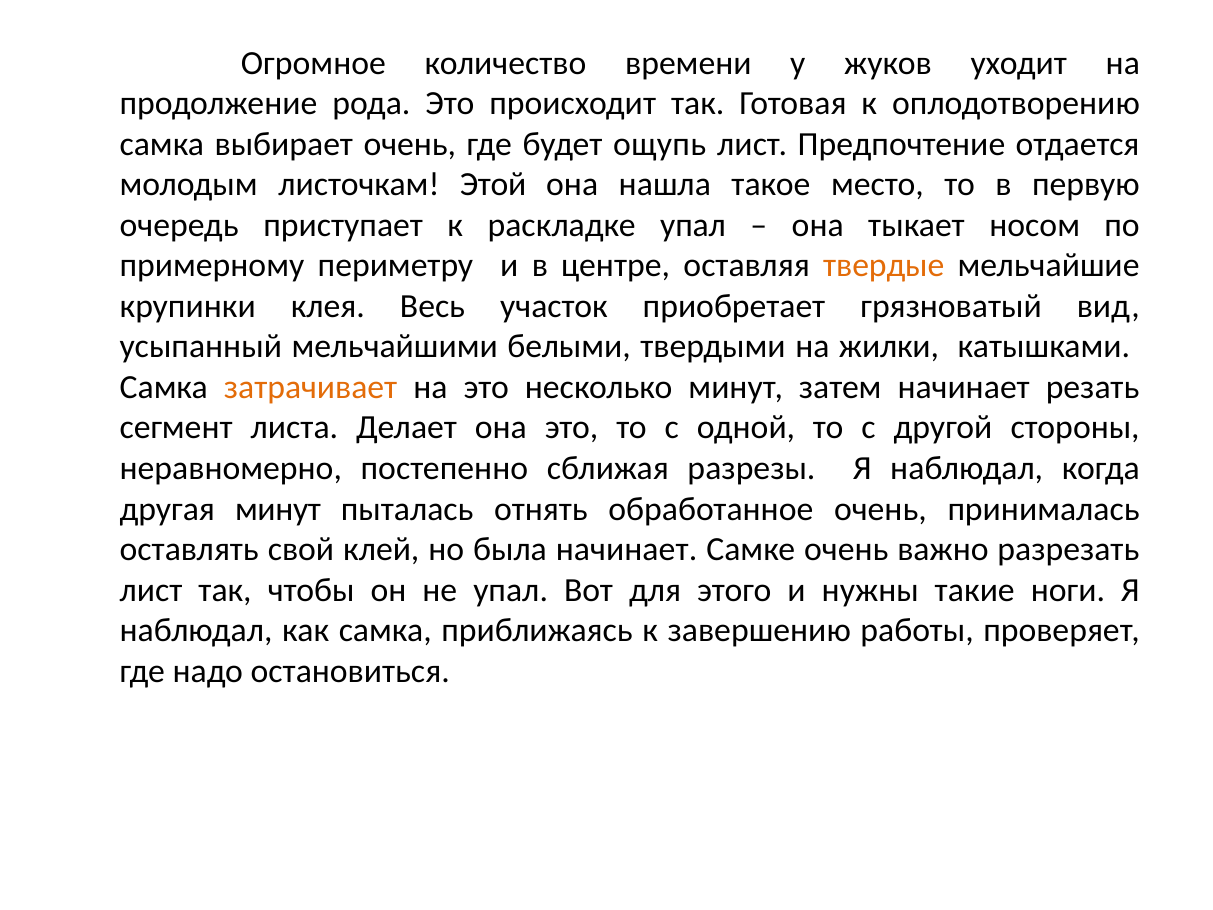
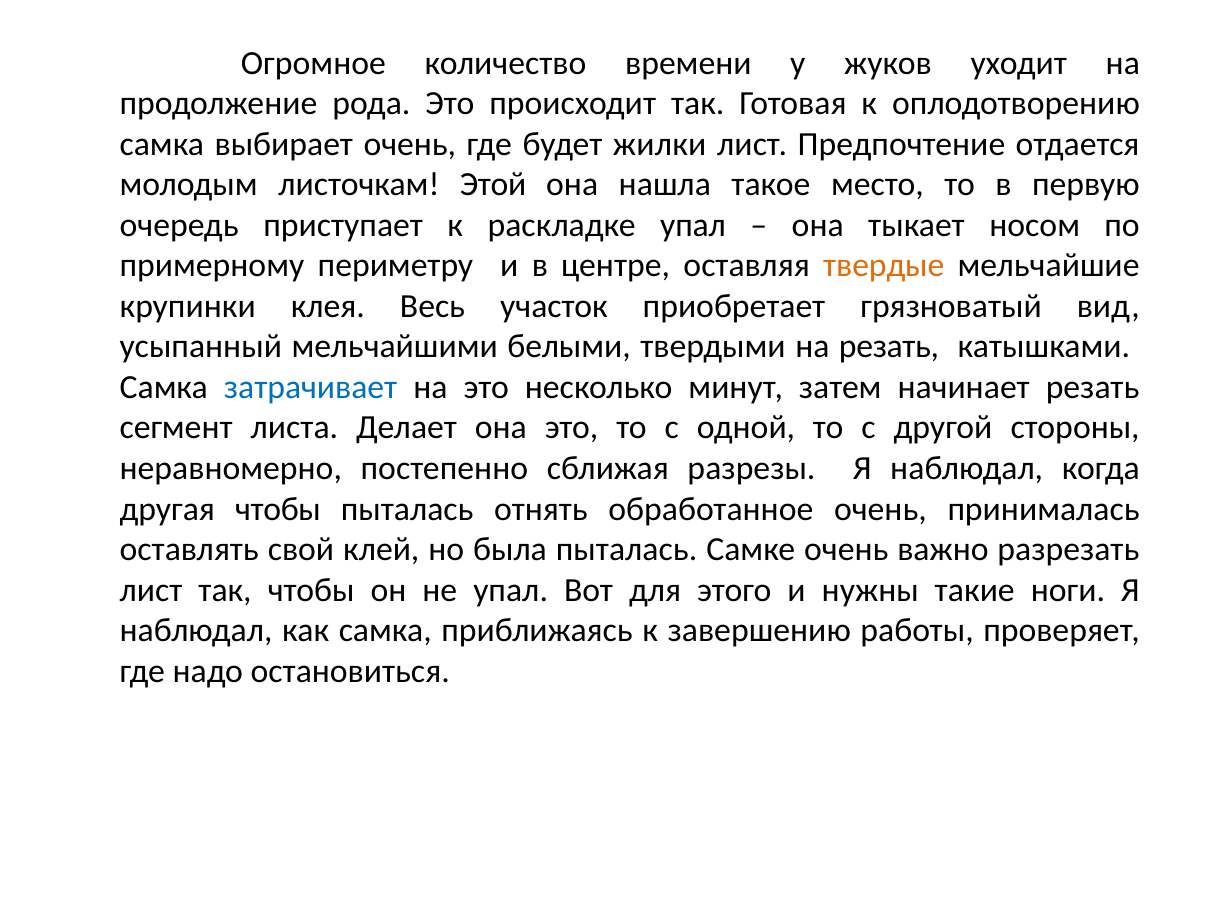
ощупь: ощупь -> жилки
на жилки: жилки -> резать
затрачивает colour: orange -> blue
другая минут: минут -> чтобы
была начинает: начинает -> пыталась
